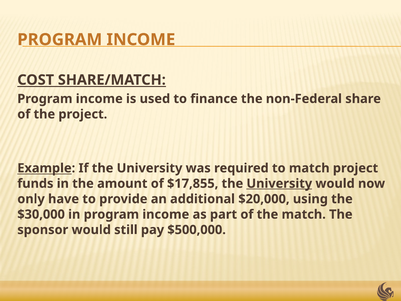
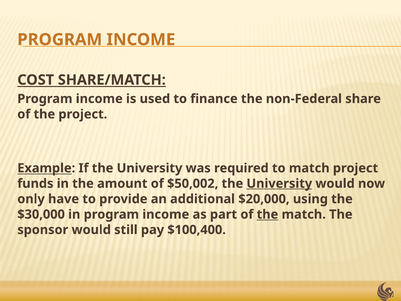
$17,855: $17,855 -> $50,002
the at (267, 214) underline: none -> present
$500,000: $500,000 -> $100,400
